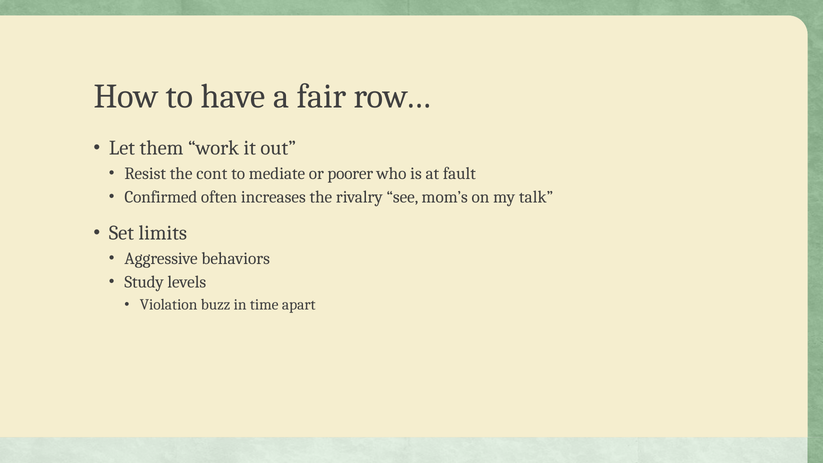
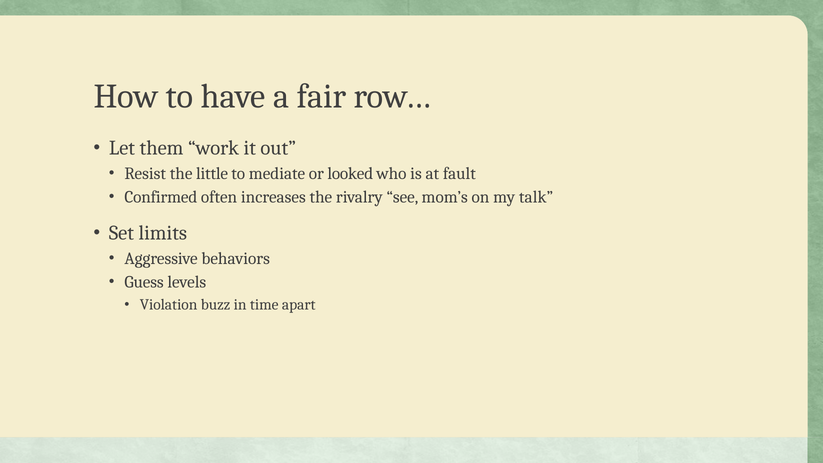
cont: cont -> little
poorer: poorer -> looked
Study: Study -> Guess
